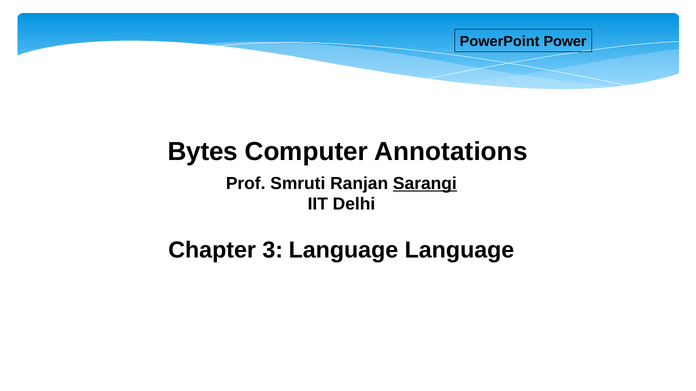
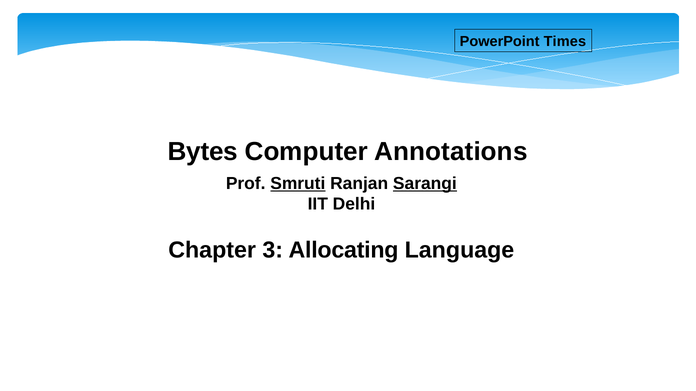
Power: Power -> Times
Smruti underline: none -> present
3 Language: Language -> Allocating
